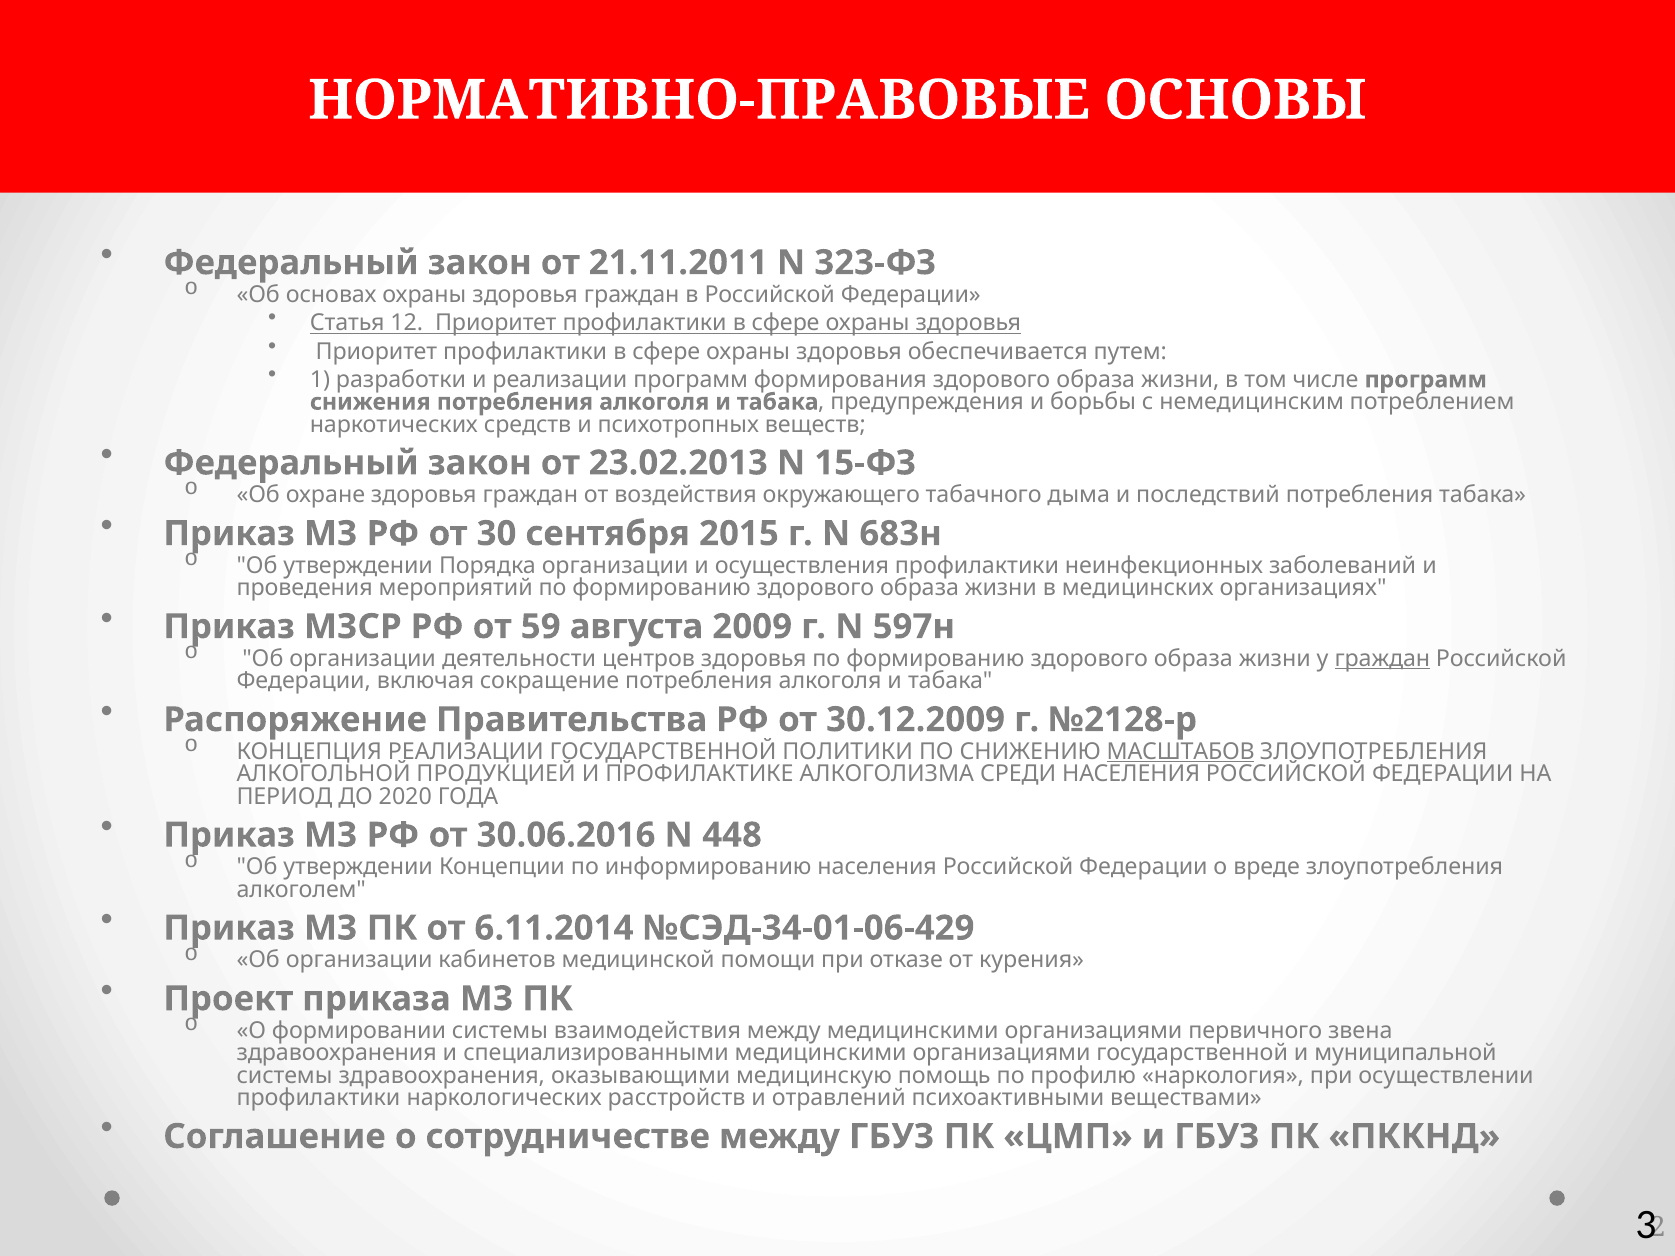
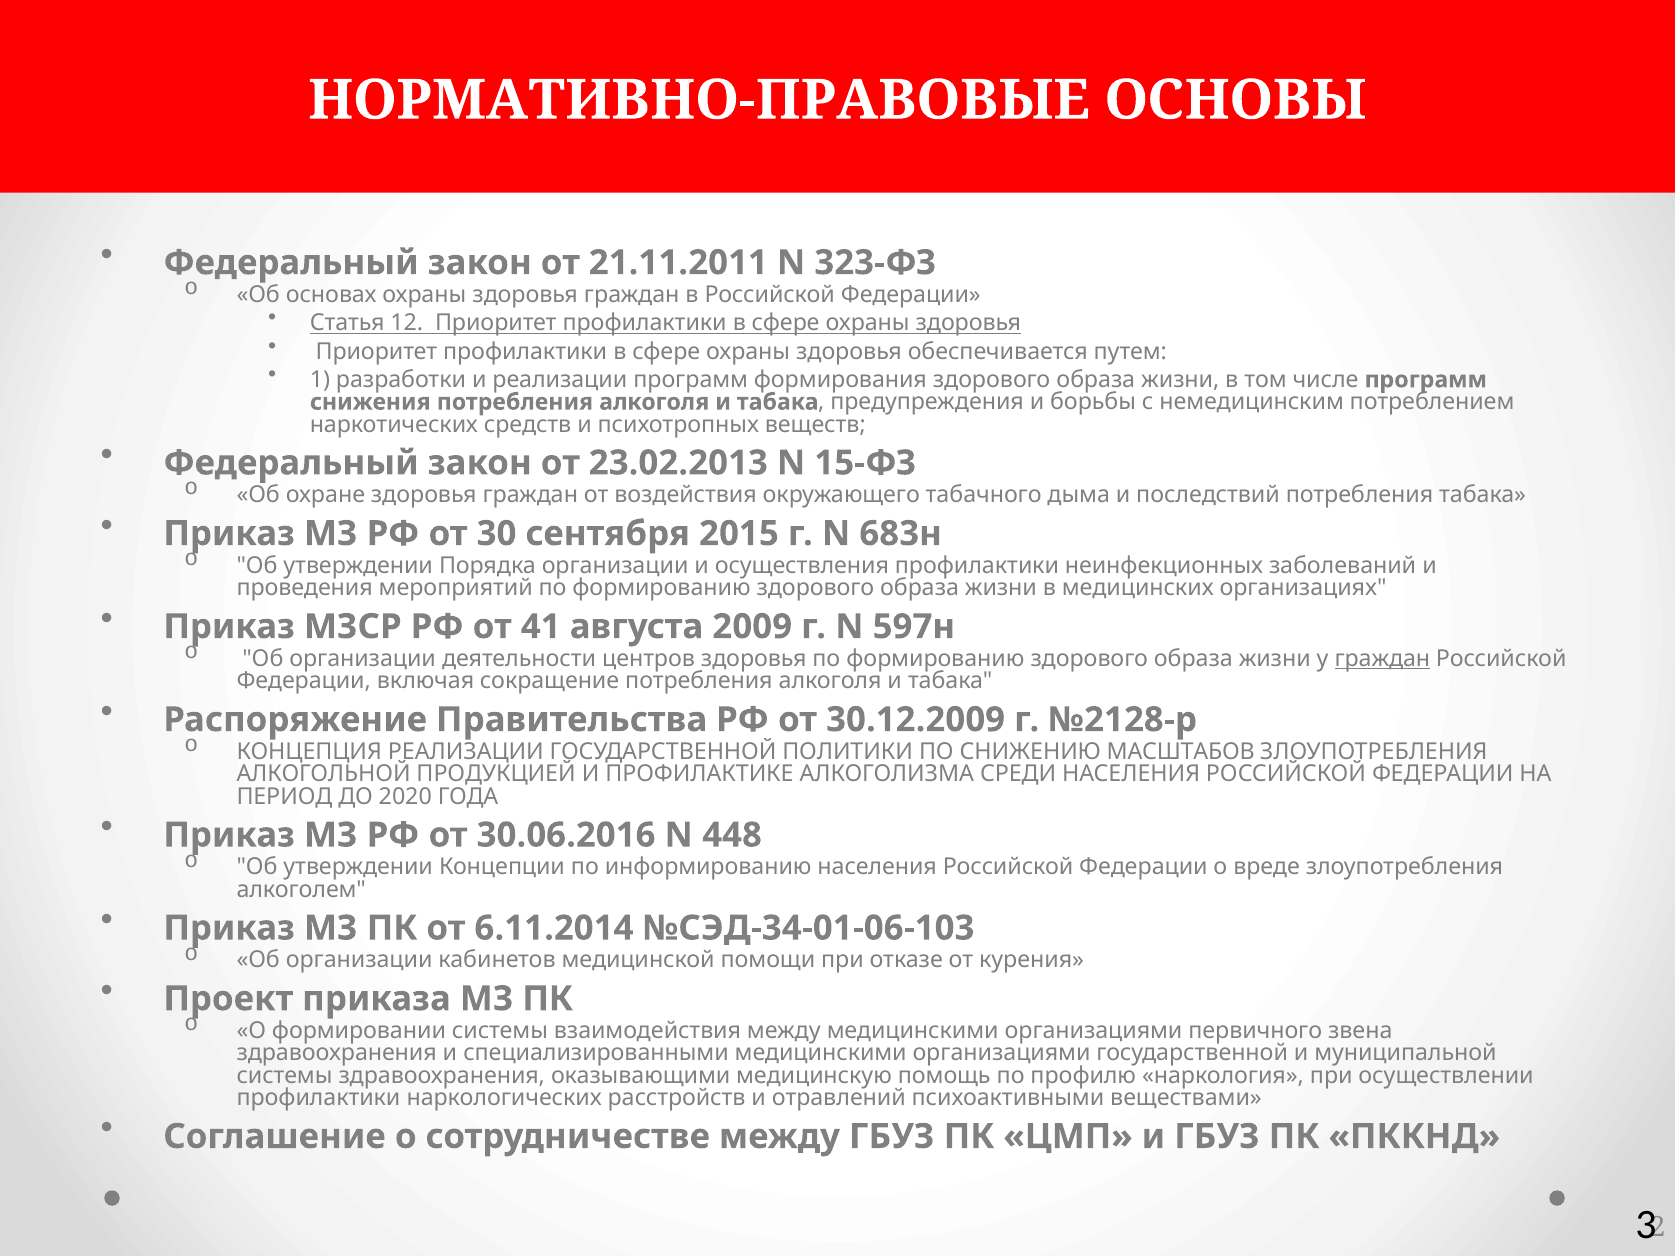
59: 59 -> 41
МАСШТАБОВ underline: present -> none
№СЭД-34-01-06-429: №СЭД-34-01-06-429 -> №СЭД-34-01-06-103
